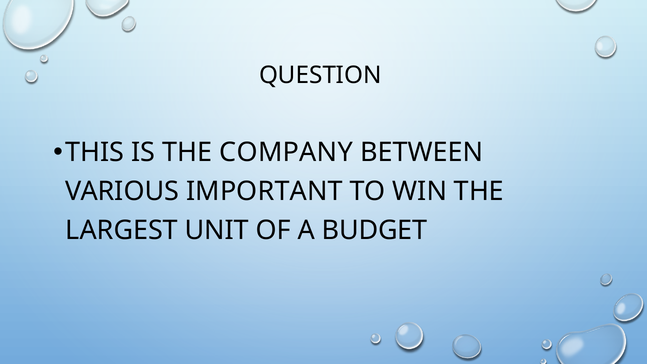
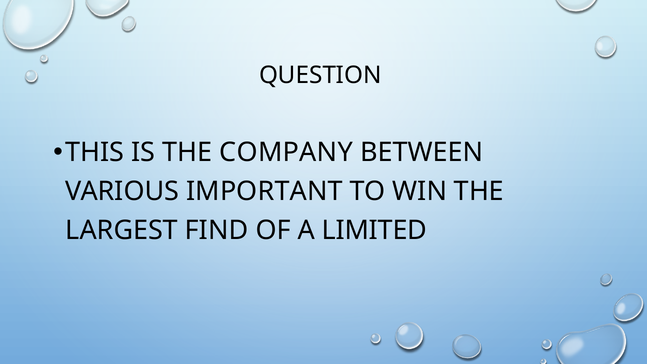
UNIT: UNIT -> FIND
BUDGET: BUDGET -> LIMITED
